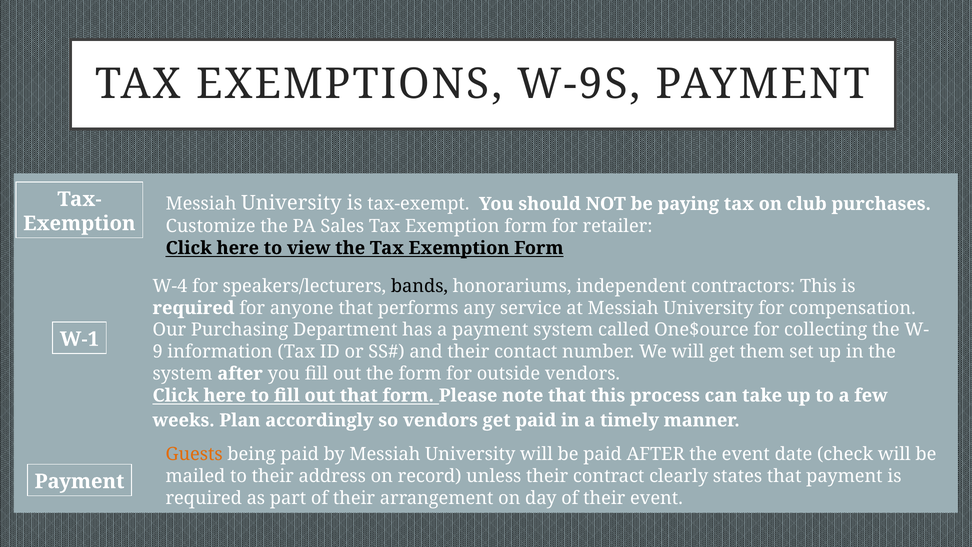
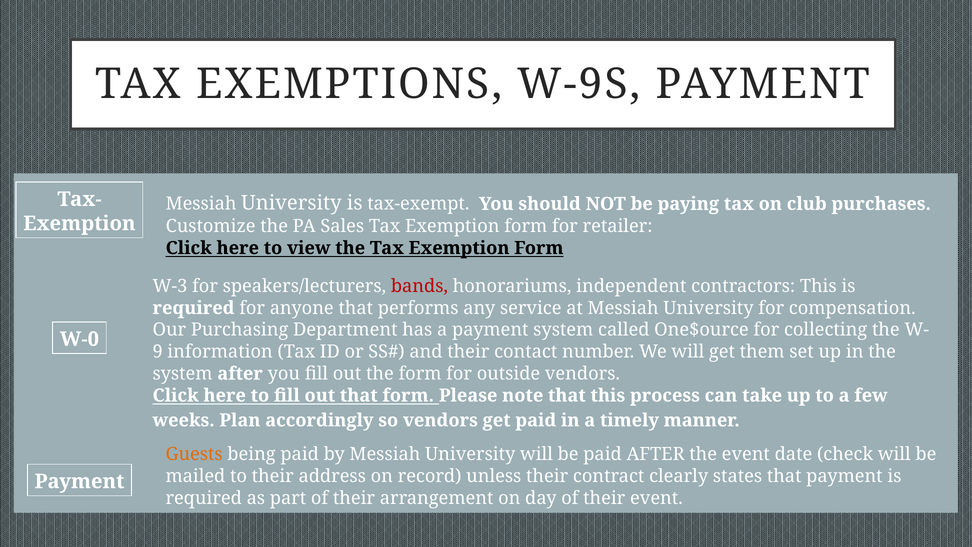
W-4: W-4 -> W-3
bands colour: black -> red
W-1: W-1 -> W-0
